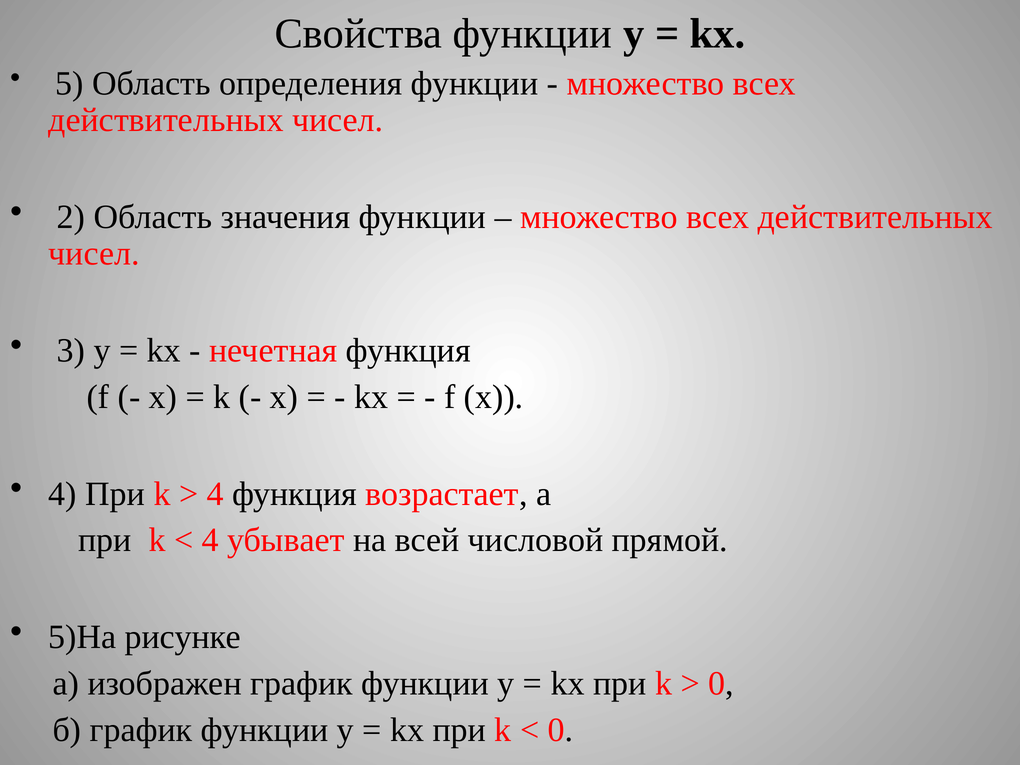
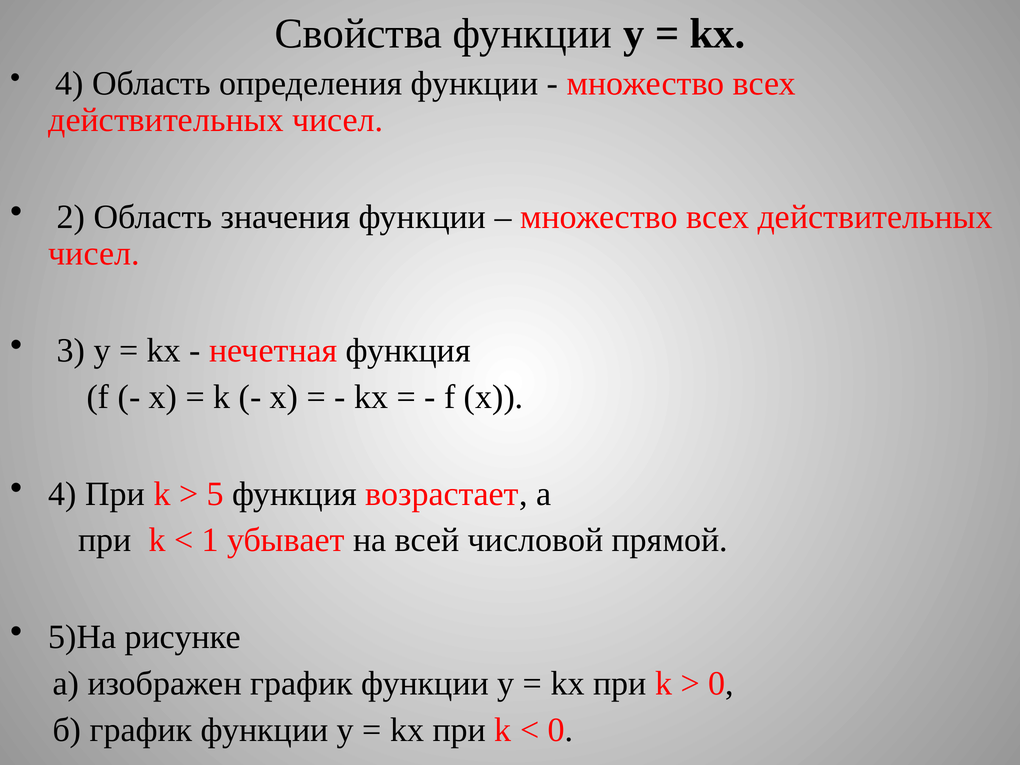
5 at (70, 83): 5 -> 4
4 at (215, 494): 4 -> 5
4 at (210, 540): 4 -> 1
